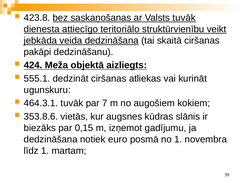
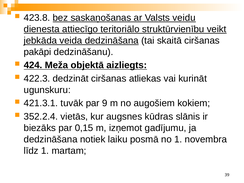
Valsts tuvāk: tuvāk -> veidu
555.1: 555.1 -> 422.3
464.3.1: 464.3.1 -> 421.3.1
7: 7 -> 9
353.8.6: 353.8.6 -> 352.2.4
euro: euro -> laiku
